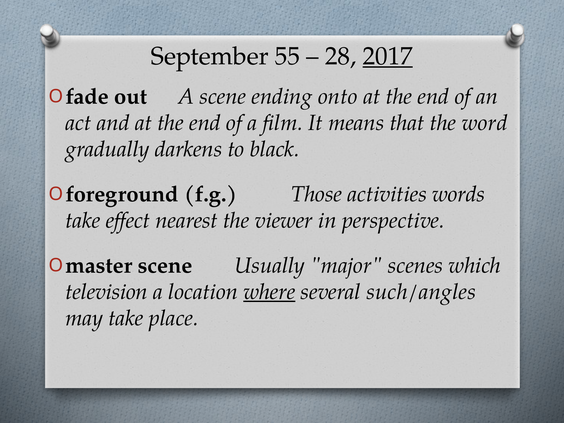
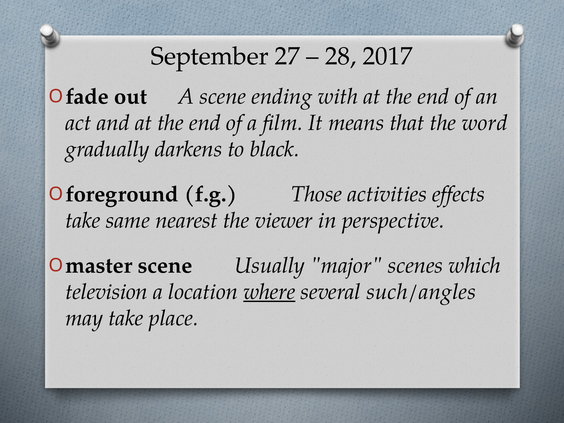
55: 55 -> 27
2017 underline: present -> none
onto: onto -> with
words: words -> effects
effect: effect -> same
